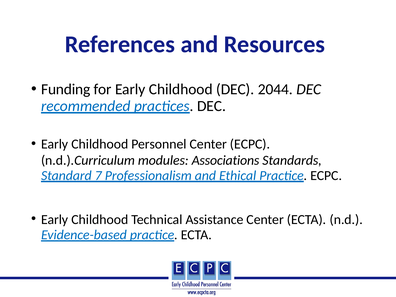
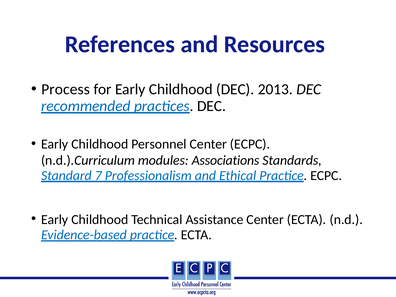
Funding: Funding -> Process
2044: 2044 -> 2013
